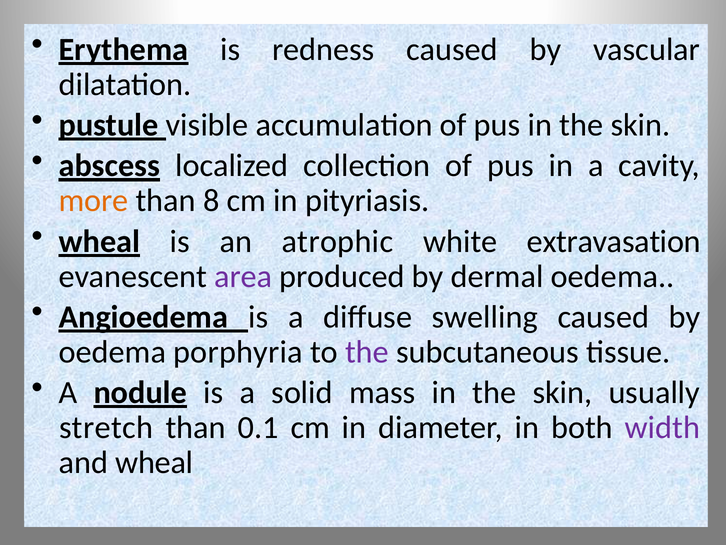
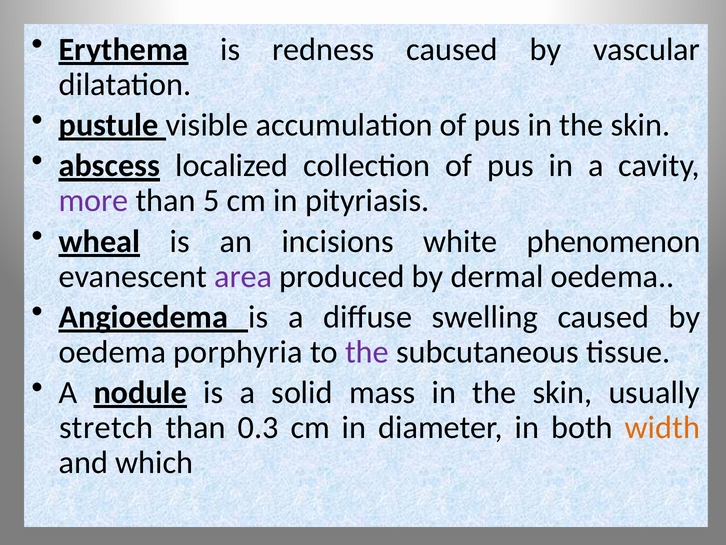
more colour: orange -> purple
8: 8 -> 5
atrophic: atrophic -> incisions
extravasation: extravasation -> phenomenon
0.1: 0.1 -> 0.3
width colour: purple -> orange
and wheal: wheal -> which
